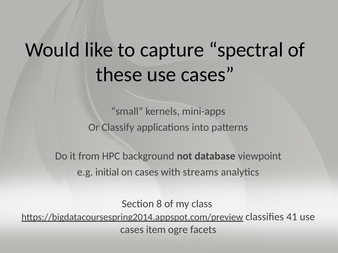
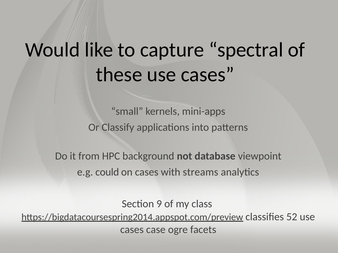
initial: initial -> could
8: 8 -> 9
41: 41 -> 52
item: item -> case
